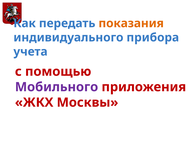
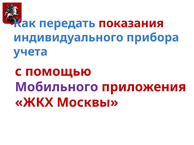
показания colour: orange -> red
